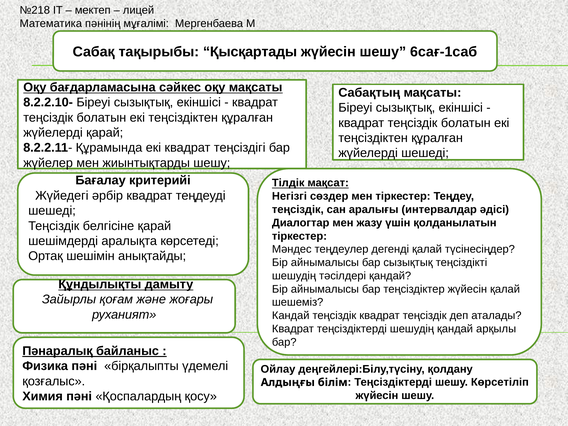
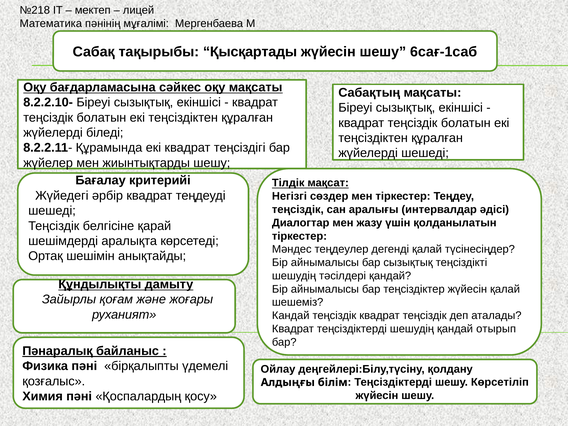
жүйелерді қарай: қарай -> біледі
арқылы: арқылы -> отырып
